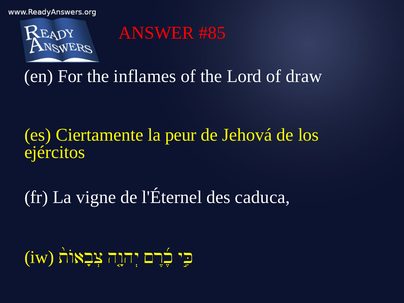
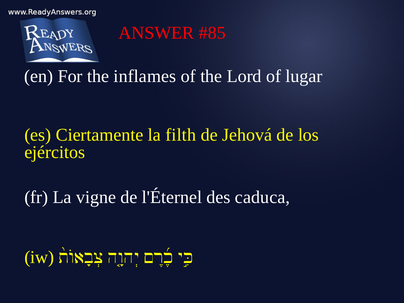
draw: draw -> lugar
peur: peur -> filth
